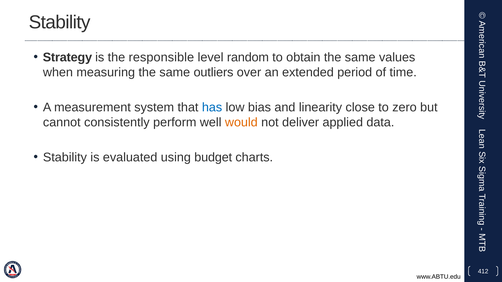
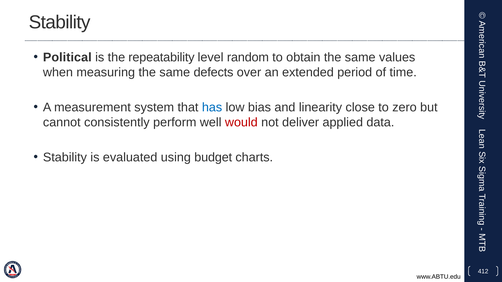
Strategy: Strategy -> Political
responsible: responsible -> repeatability
outliers: outliers -> defects
would colour: orange -> red
